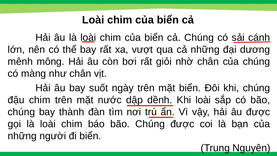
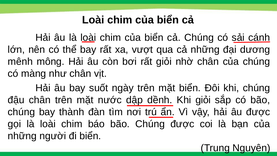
đậu chim: chim -> chân
Khi loài: loài -> giỏi
